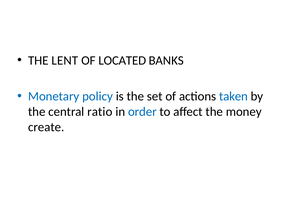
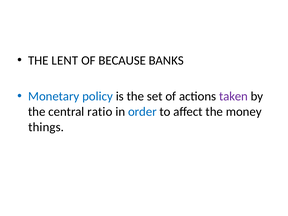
LOCATED: LOCATED -> BECAUSE
taken colour: blue -> purple
create: create -> things
